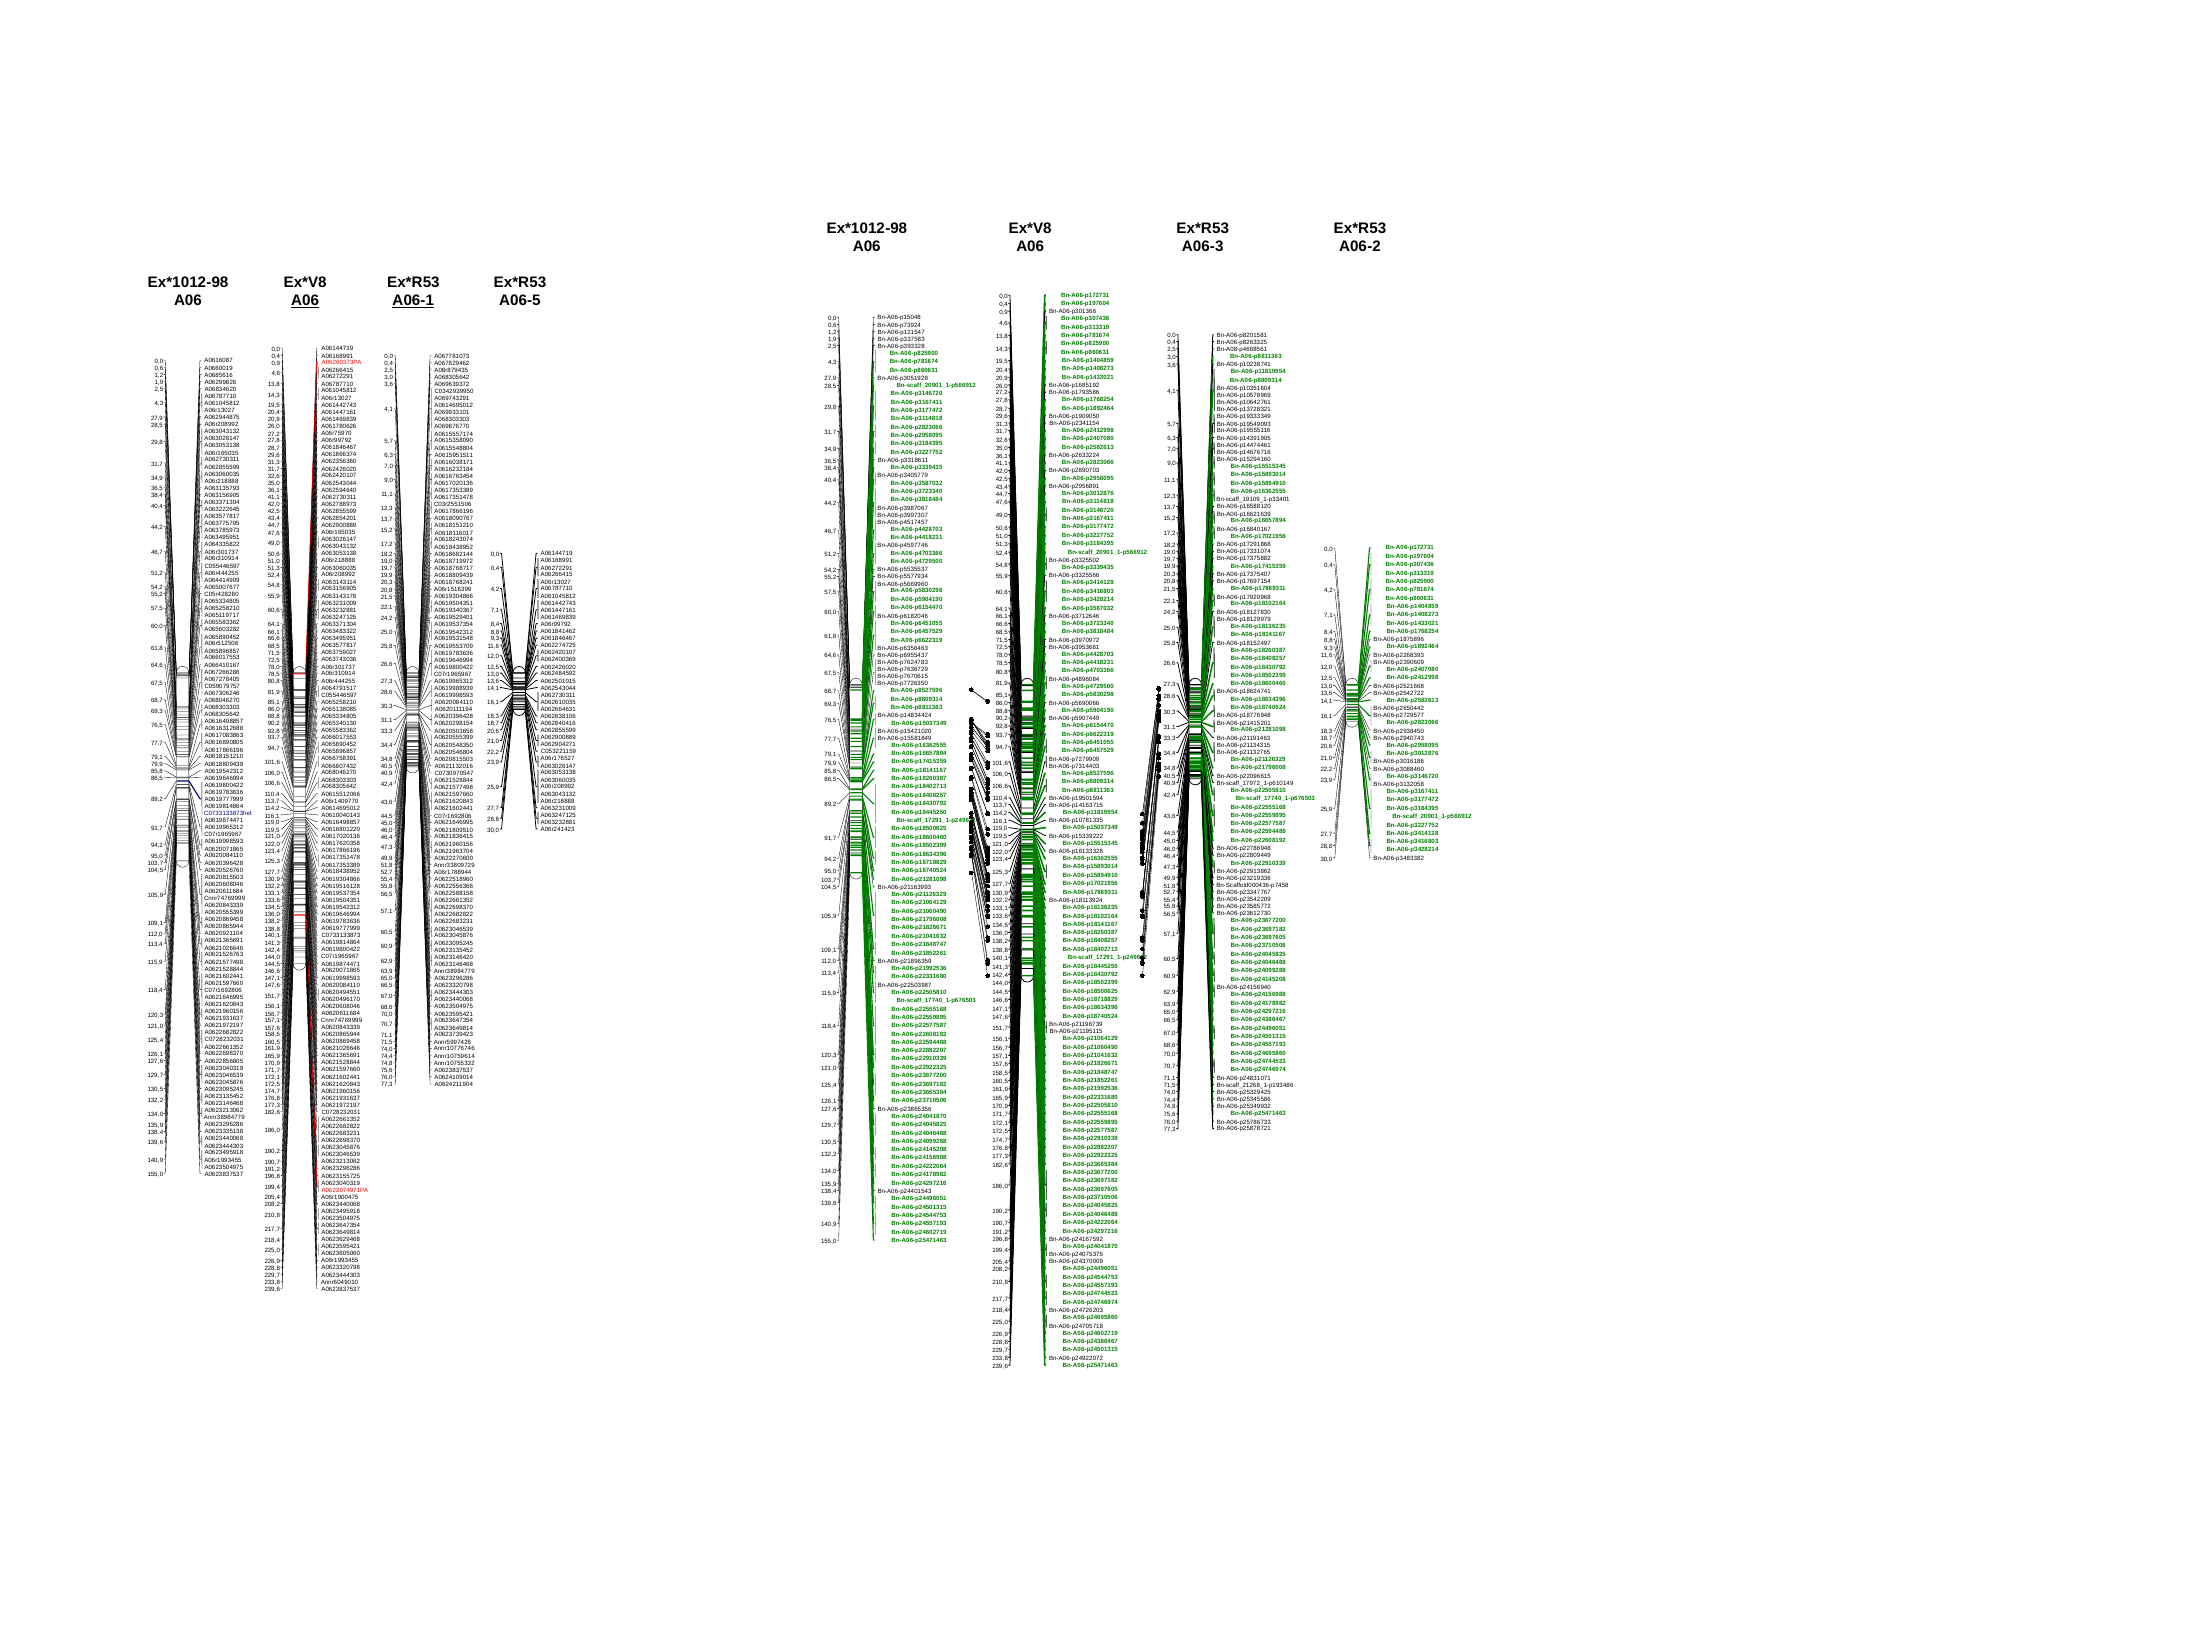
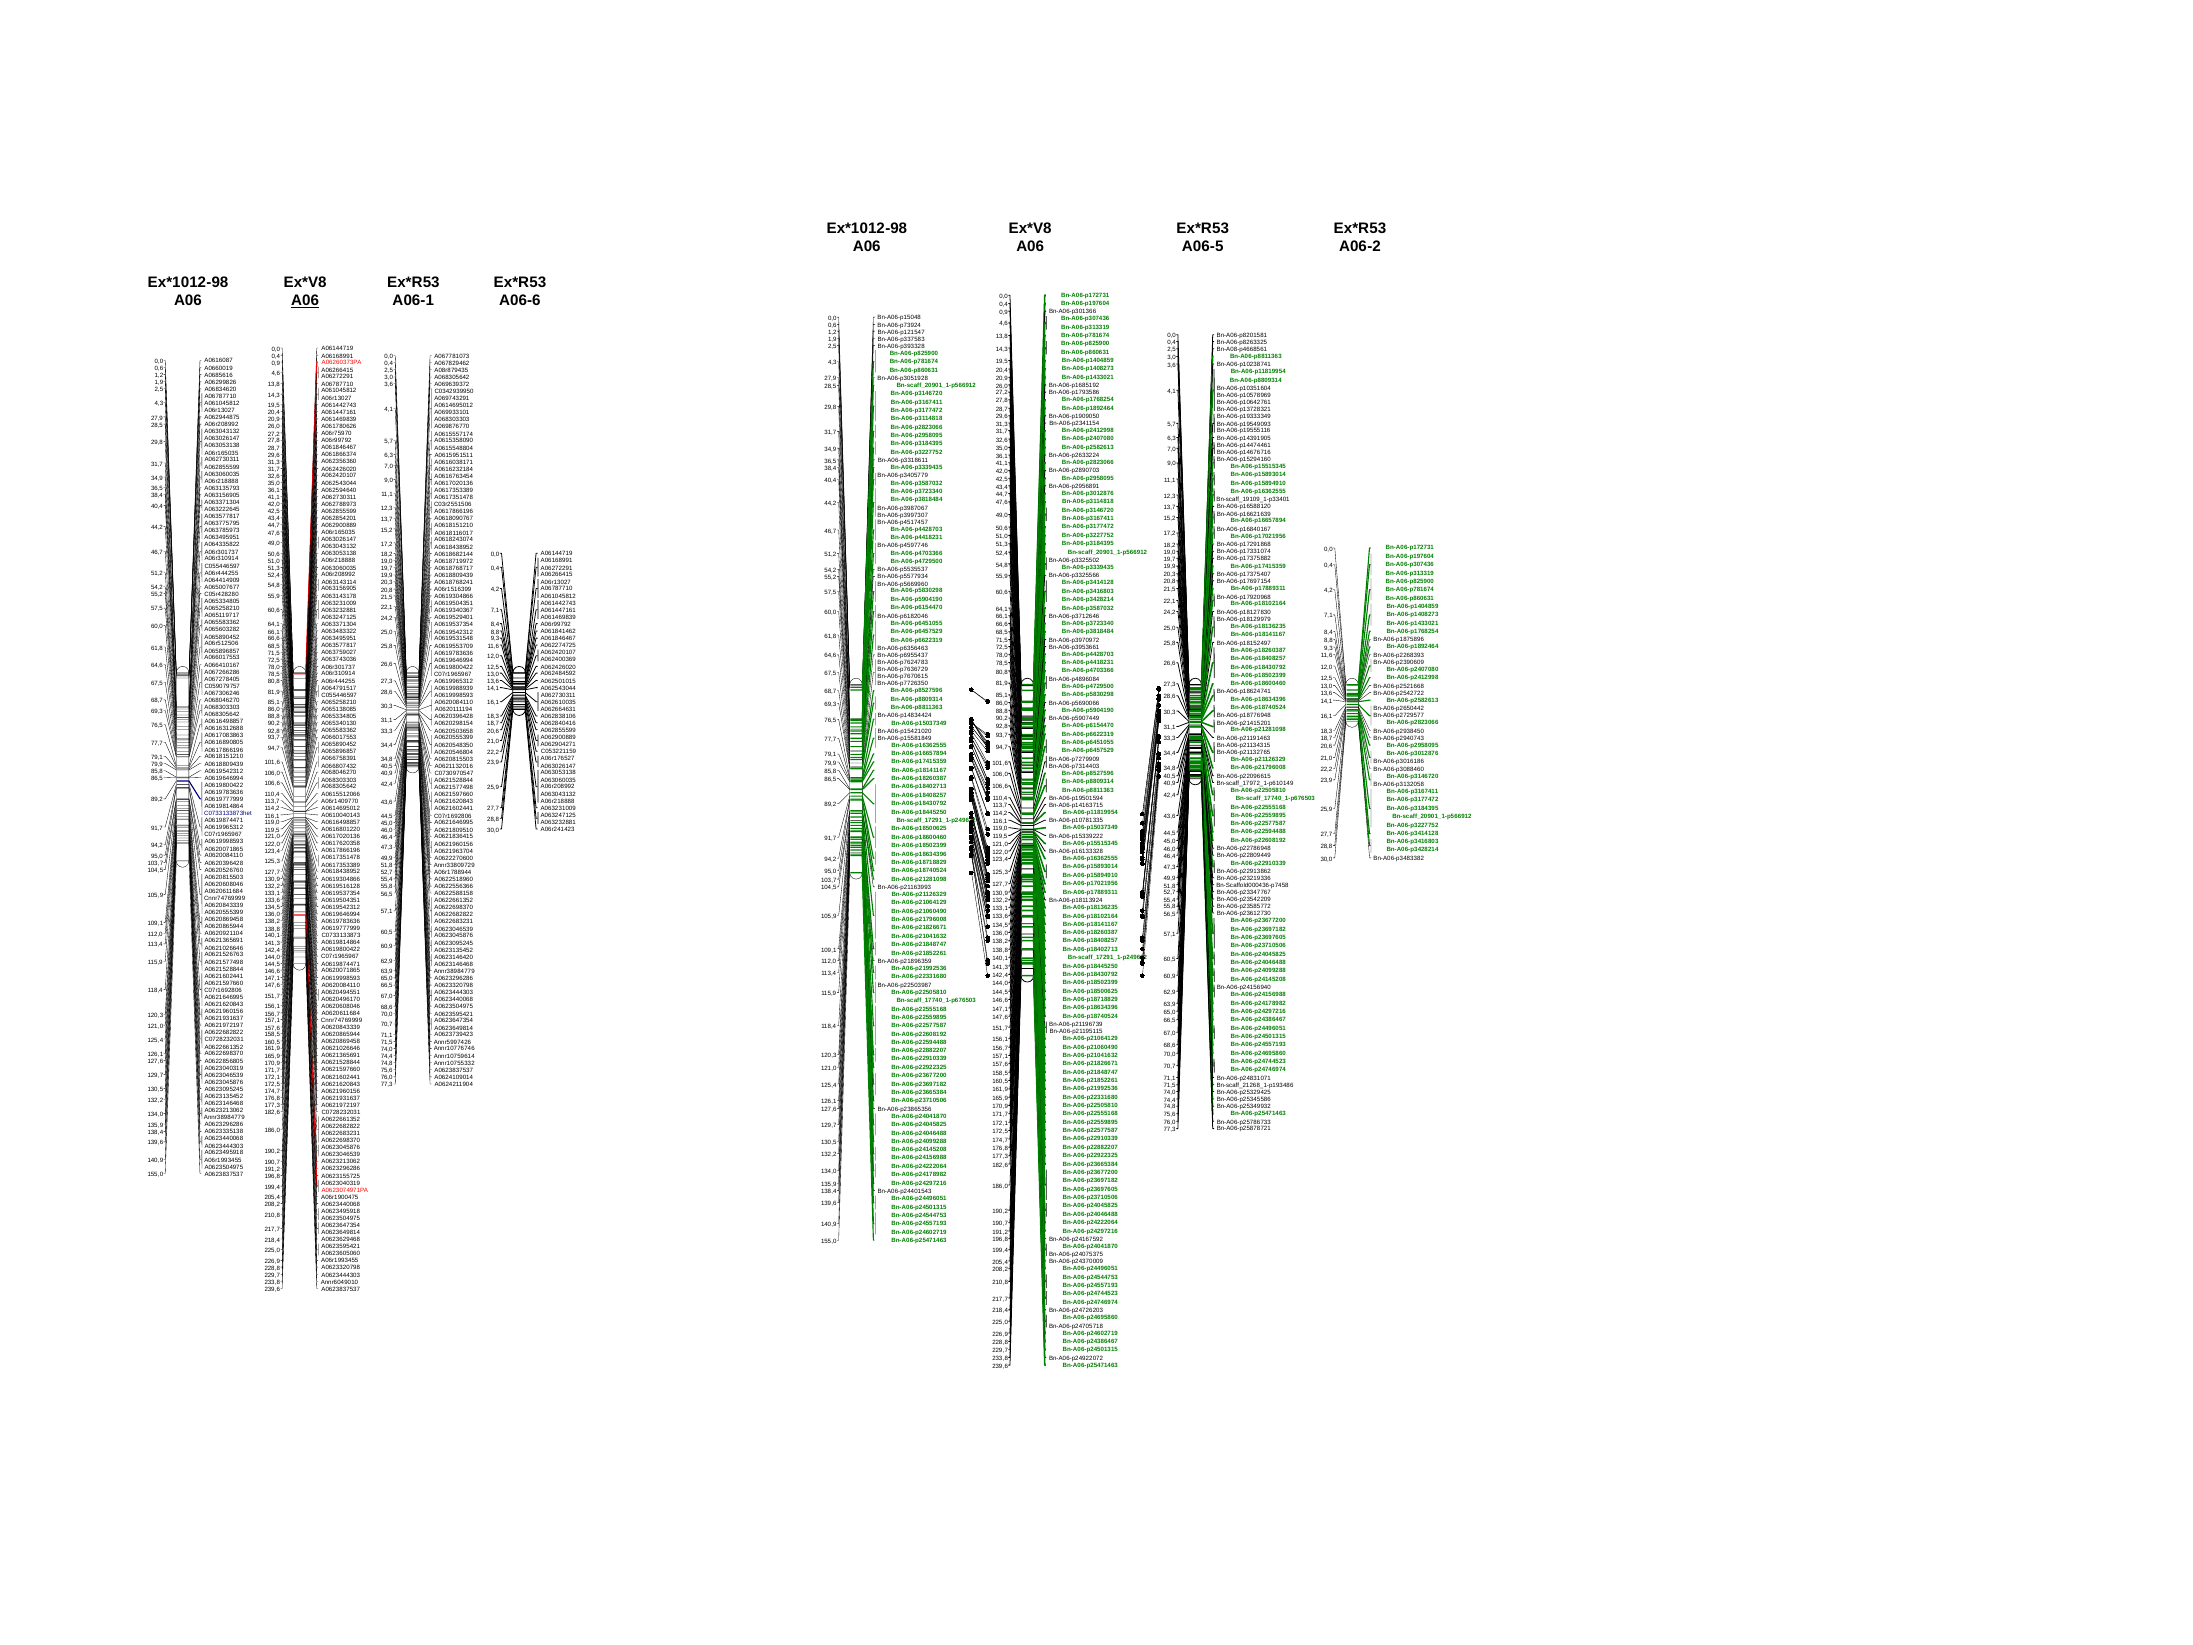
A06-3: A06-3 -> A06-5
A06-1 underline: present -> none
A06-5: A06-5 -> A06-6
